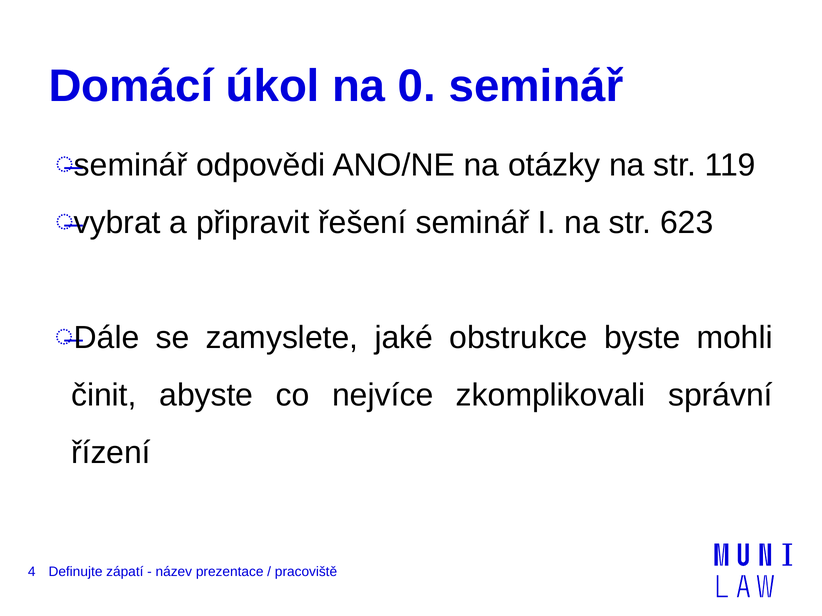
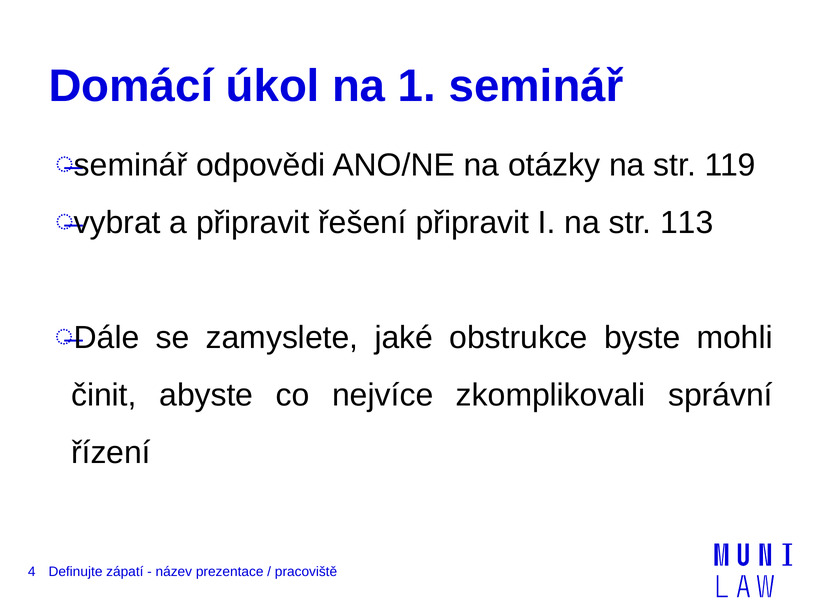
0: 0 -> 1
řešení seminář: seminář -> připravit
623: 623 -> 113
